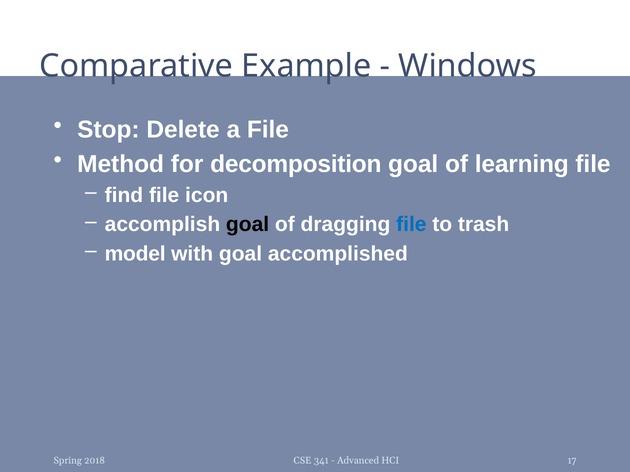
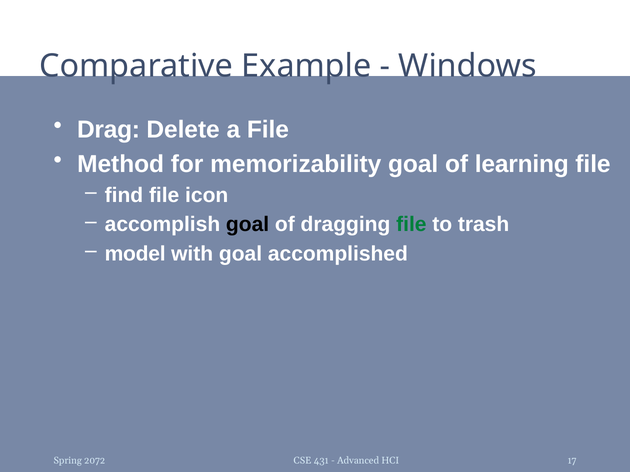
Stop: Stop -> Drag
decomposition: decomposition -> memorizability
file at (411, 225) colour: blue -> green
2018: 2018 -> 2072
341: 341 -> 431
